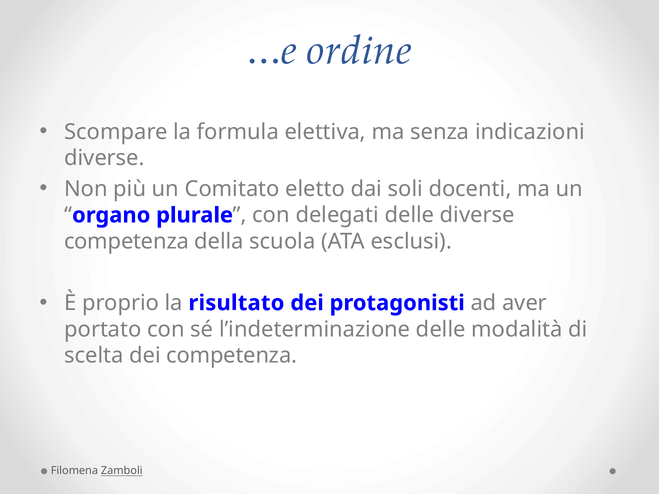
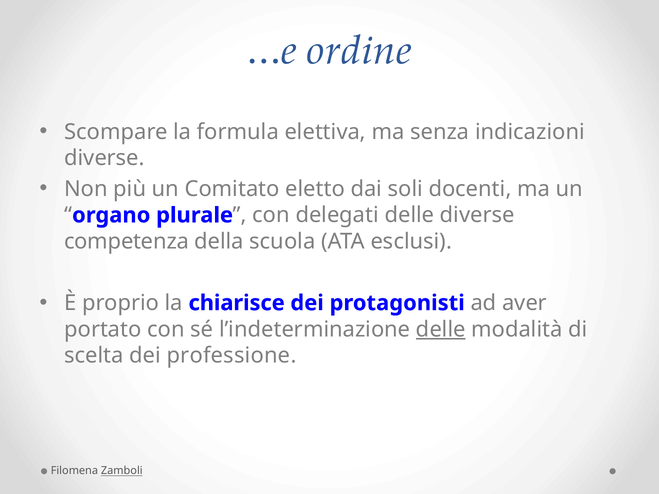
risultato: risultato -> chiarisce
delle at (441, 330) underline: none -> present
dei competenza: competenza -> professione
